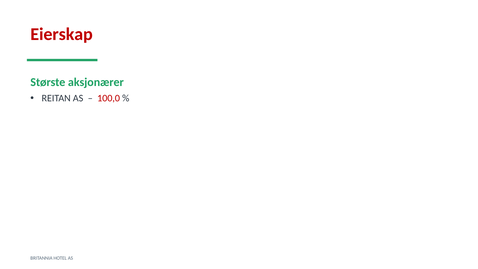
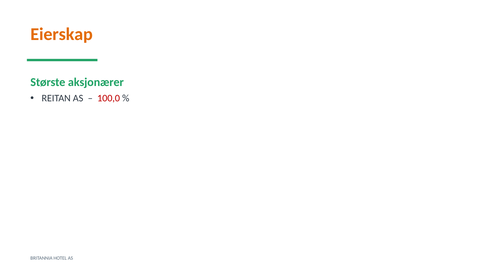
Eierskap colour: red -> orange
